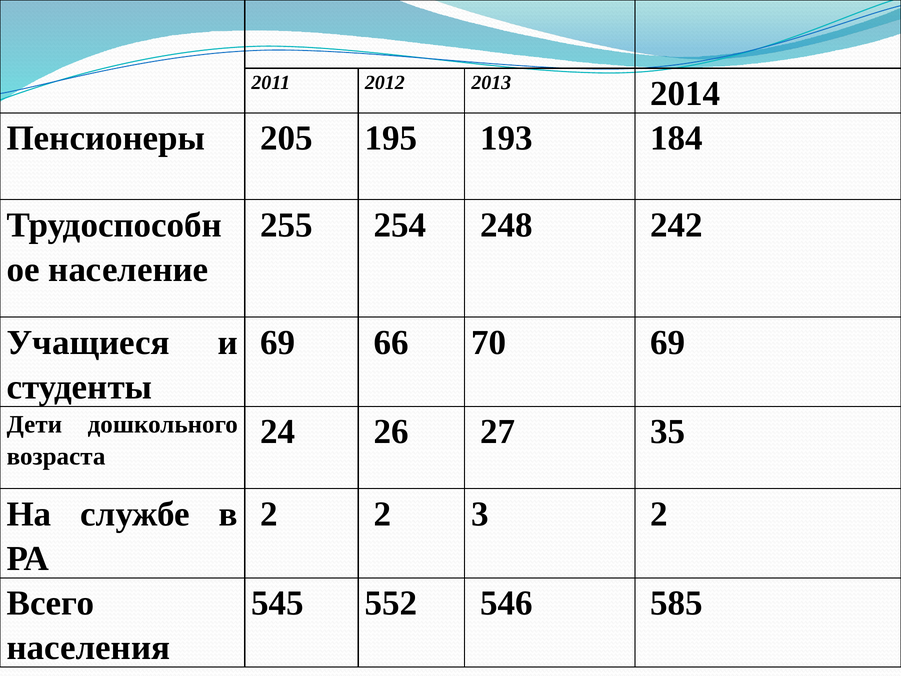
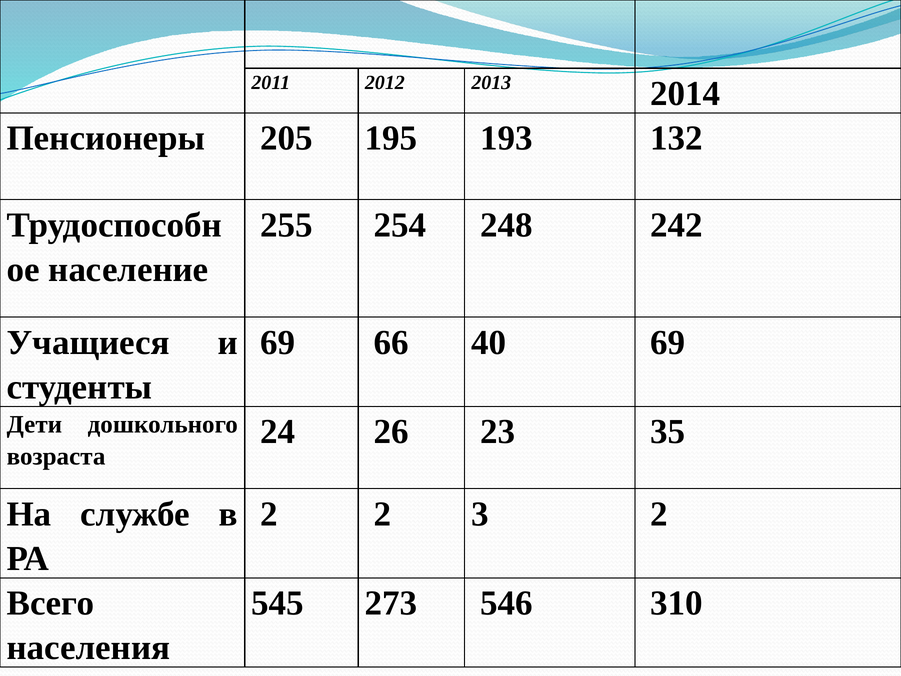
184: 184 -> 132
70: 70 -> 40
27: 27 -> 23
552: 552 -> 273
585: 585 -> 310
